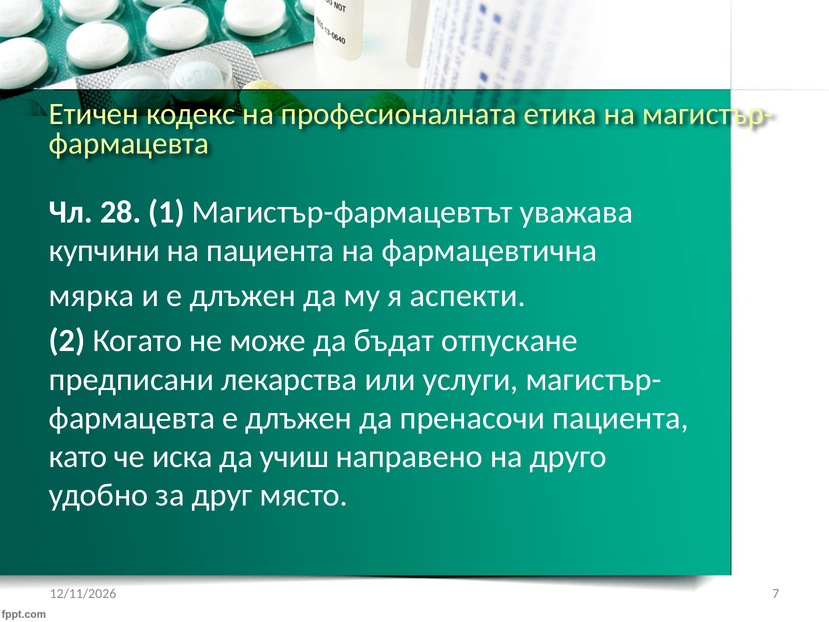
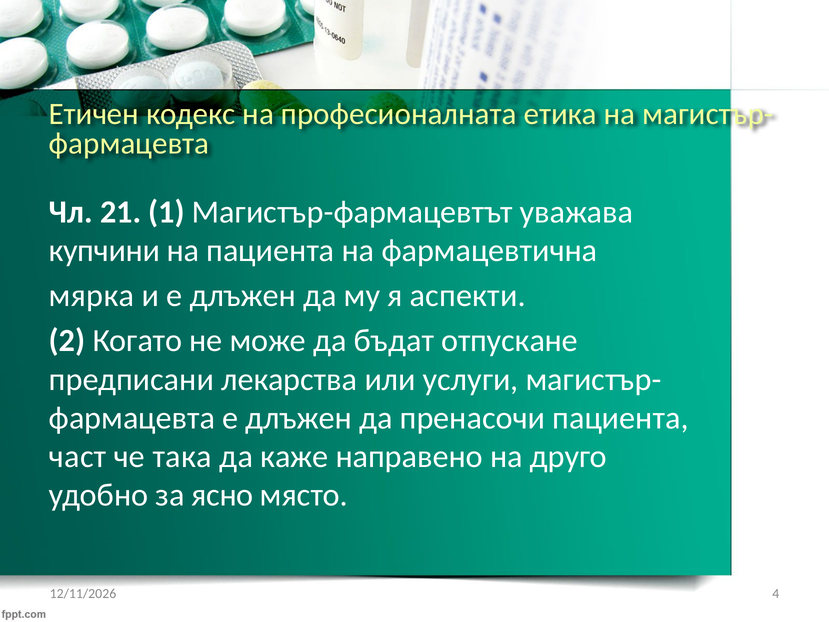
28: 28 -> 21
като: като -> част
иска: иска -> така
учиш: учиш -> каже
друг: друг -> ясно
7: 7 -> 4
